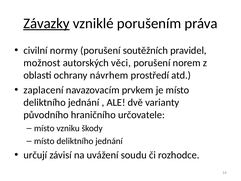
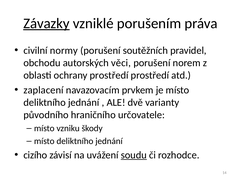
možnost: možnost -> obchodu
ochrany návrhem: návrhem -> prostředí
určují: určují -> cizího
soudu underline: none -> present
